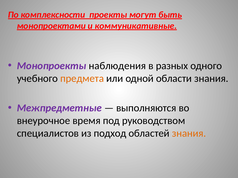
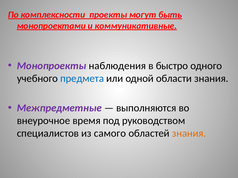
разных: разных -> быстро
предмета colour: orange -> blue
подход: подход -> самого
